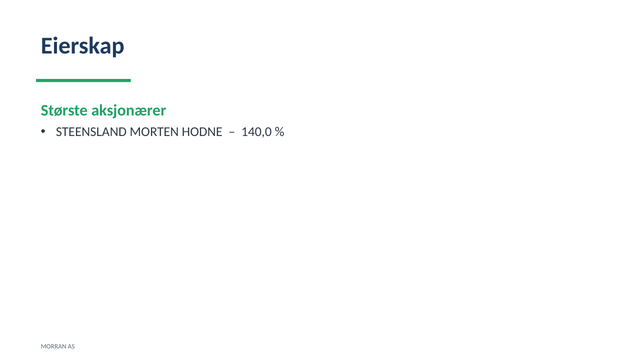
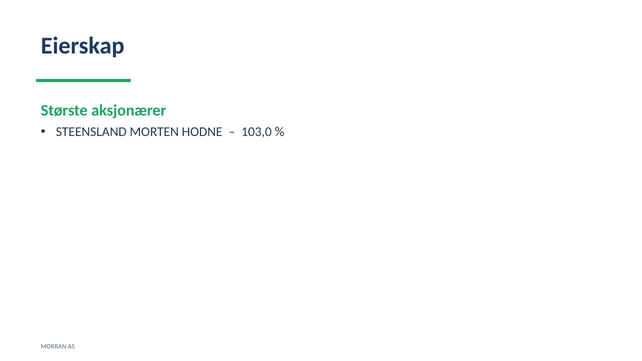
140,0: 140,0 -> 103,0
